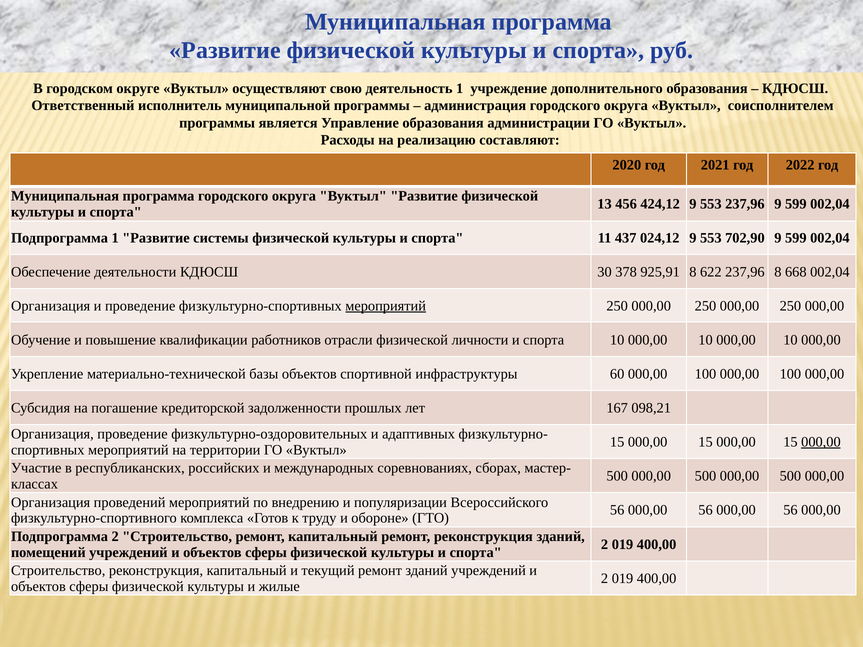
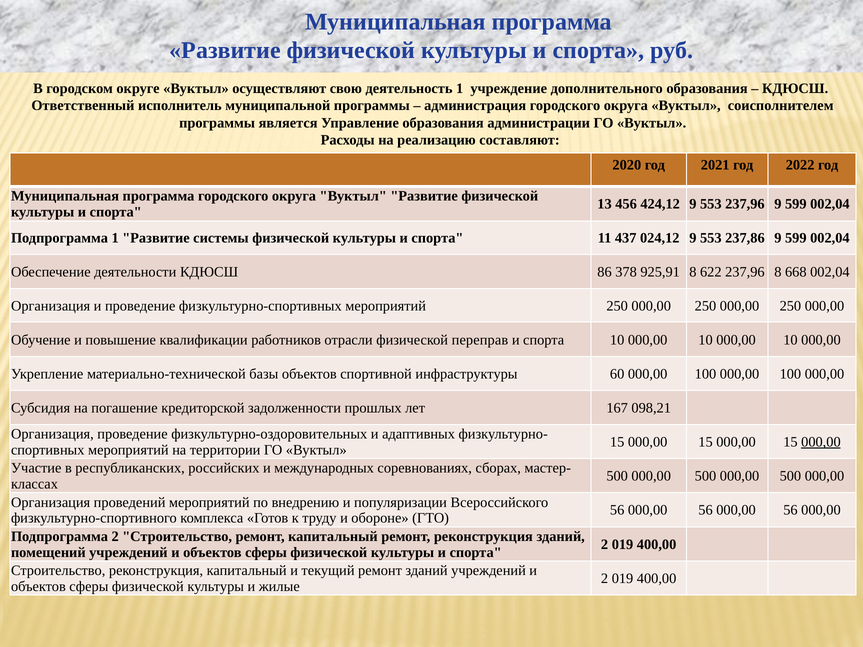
702,90: 702,90 -> 237,86
30: 30 -> 86
мероприятий at (386, 306) underline: present -> none
личности: личности -> переправ
